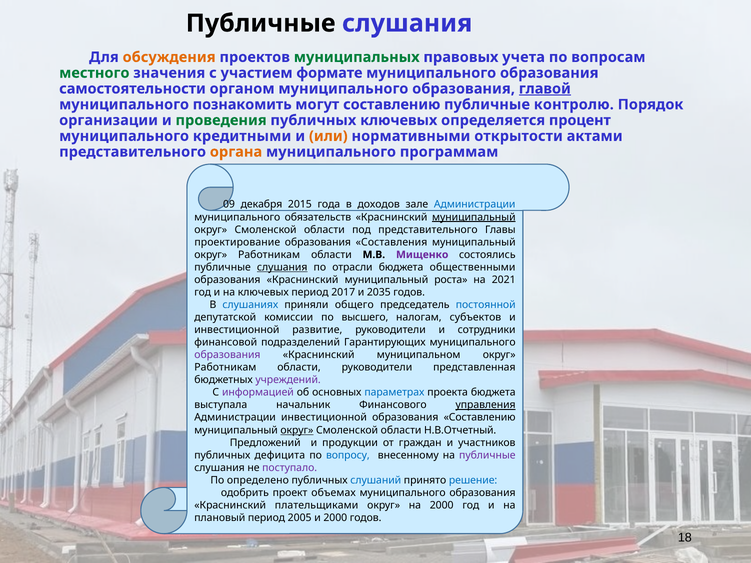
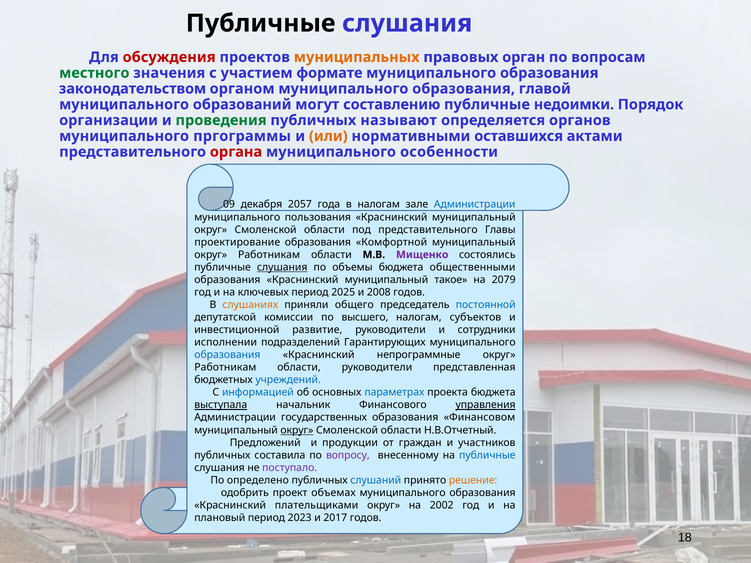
обсуждения colour: orange -> red
муниципальных colour: green -> orange
учета: учета -> орган
самостоятельности: самостоятельности -> законодательством
главой underline: present -> none
познакомить: познакомить -> образований
контролю: контролю -> недоимки
публичных ключевых: ключевых -> называют
процент: процент -> органов
кредитными: кредитными -> пргограммы
открытости: открытости -> оставшихся
органа colour: orange -> red
программам: программам -> особенности
2015: 2015 -> 2057
в доходов: доходов -> налогам
обязательств: обязательств -> пользования
муниципальный at (474, 217) underline: present -> none
Составления: Составления -> Комфортной
отрасли: отрасли -> объемы
роста: роста -> такое
2021: 2021 -> 2079
2017: 2017 -> 2025
2035: 2035 -> 2008
слушаниях colour: blue -> orange
финансовой: финансовой -> исполнении
образования at (227, 355) colour: purple -> blue
муниципальном: муниципальном -> непрограммные
учреждений colour: purple -> blue
информацией colour: purple -> blue
выступала underline: none -> present
Администрации инвестиционной: инвестиционной -> государственных
образования Составлению: Составлению -> Финансовом
дефицита: дефицита -> составила
вопросу colour: blue -> purple
публичные at (487, 455) colour: purple -> blue
решение colour: blue -> orange
на 2000: 2000 -> 2002
2005: 2005 -> 2023
и 2000: 2000 -> 2017
